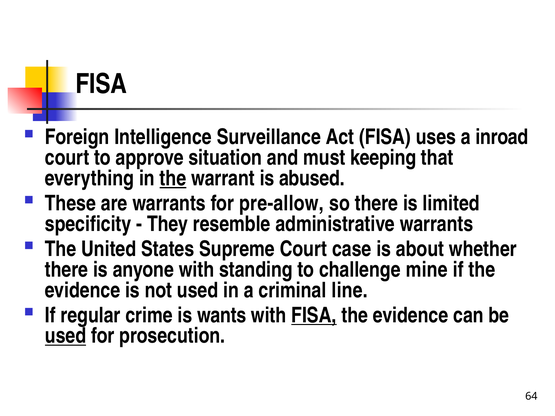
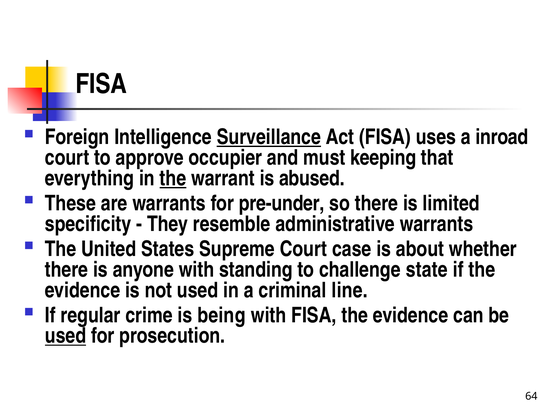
Surveillance underline: none -> present
situation: situation -> occupier
pre-allow: pre-allow -> pre-under
mine: mine -> state
wants: wants -> being
FISA at (314, 315) underline: present -> none
